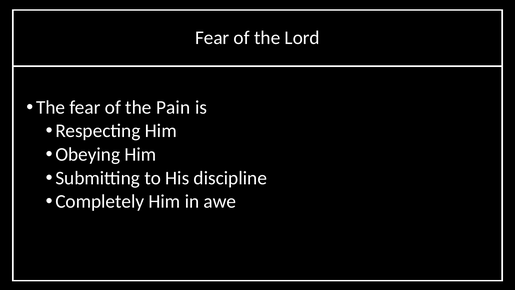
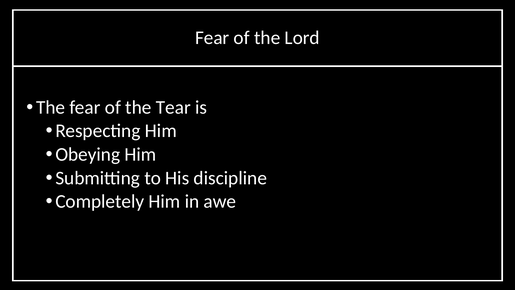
Pain: Pain -> Tear
